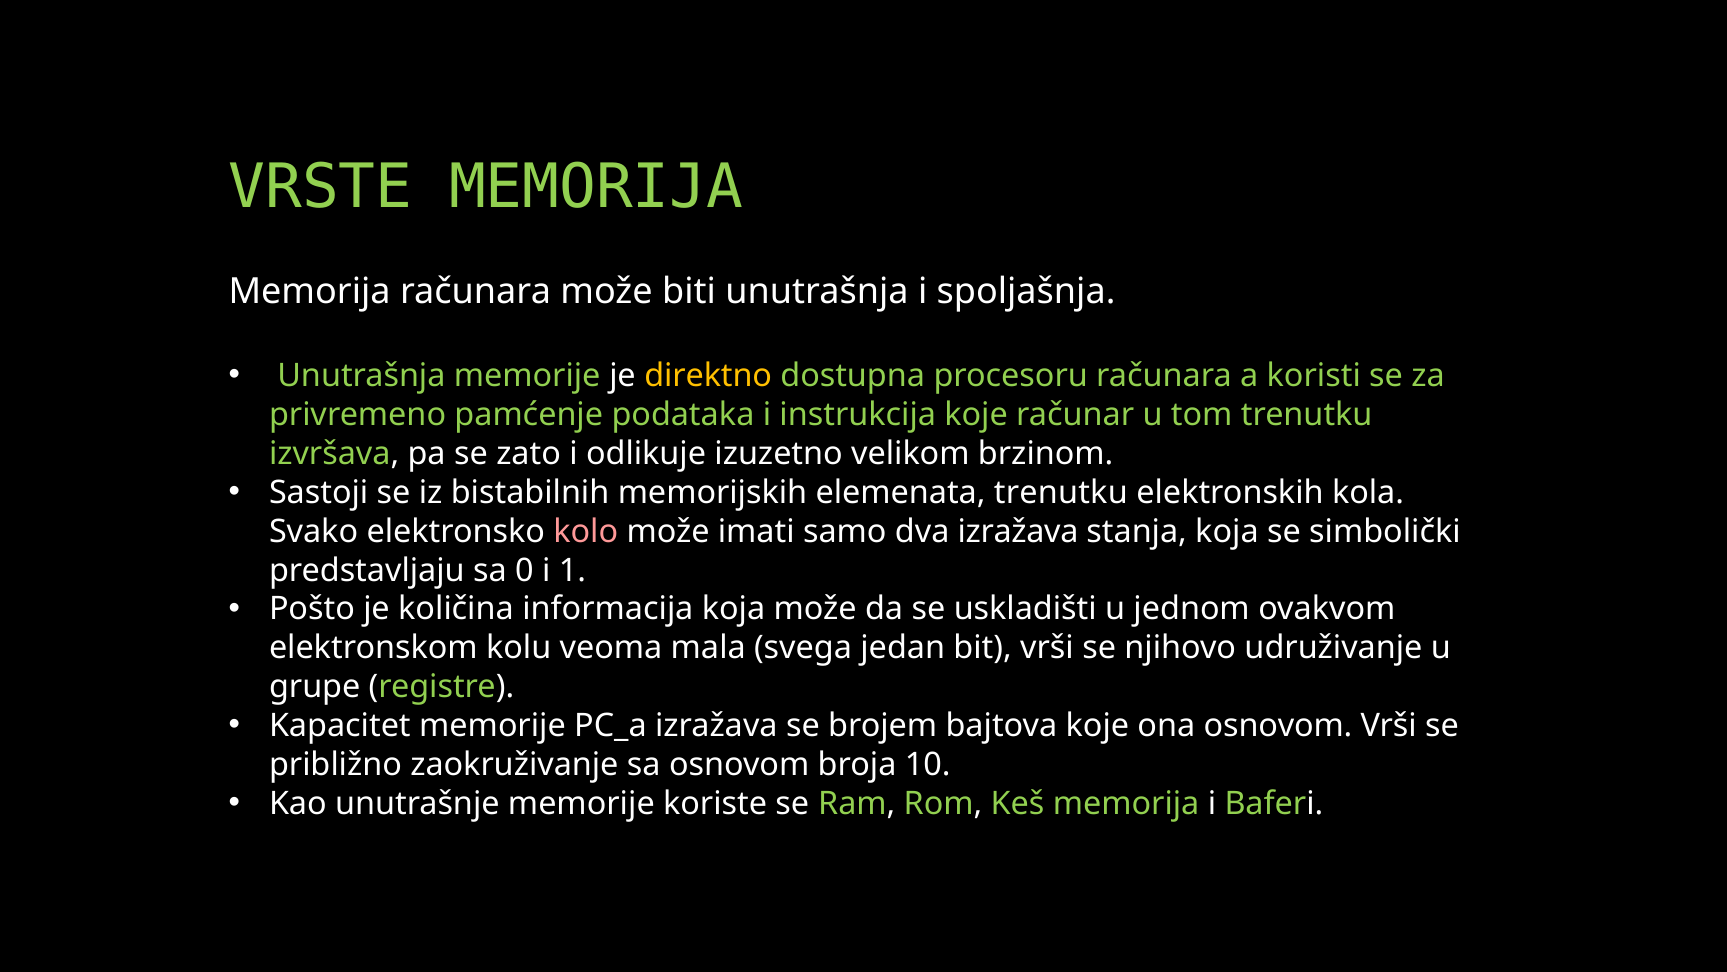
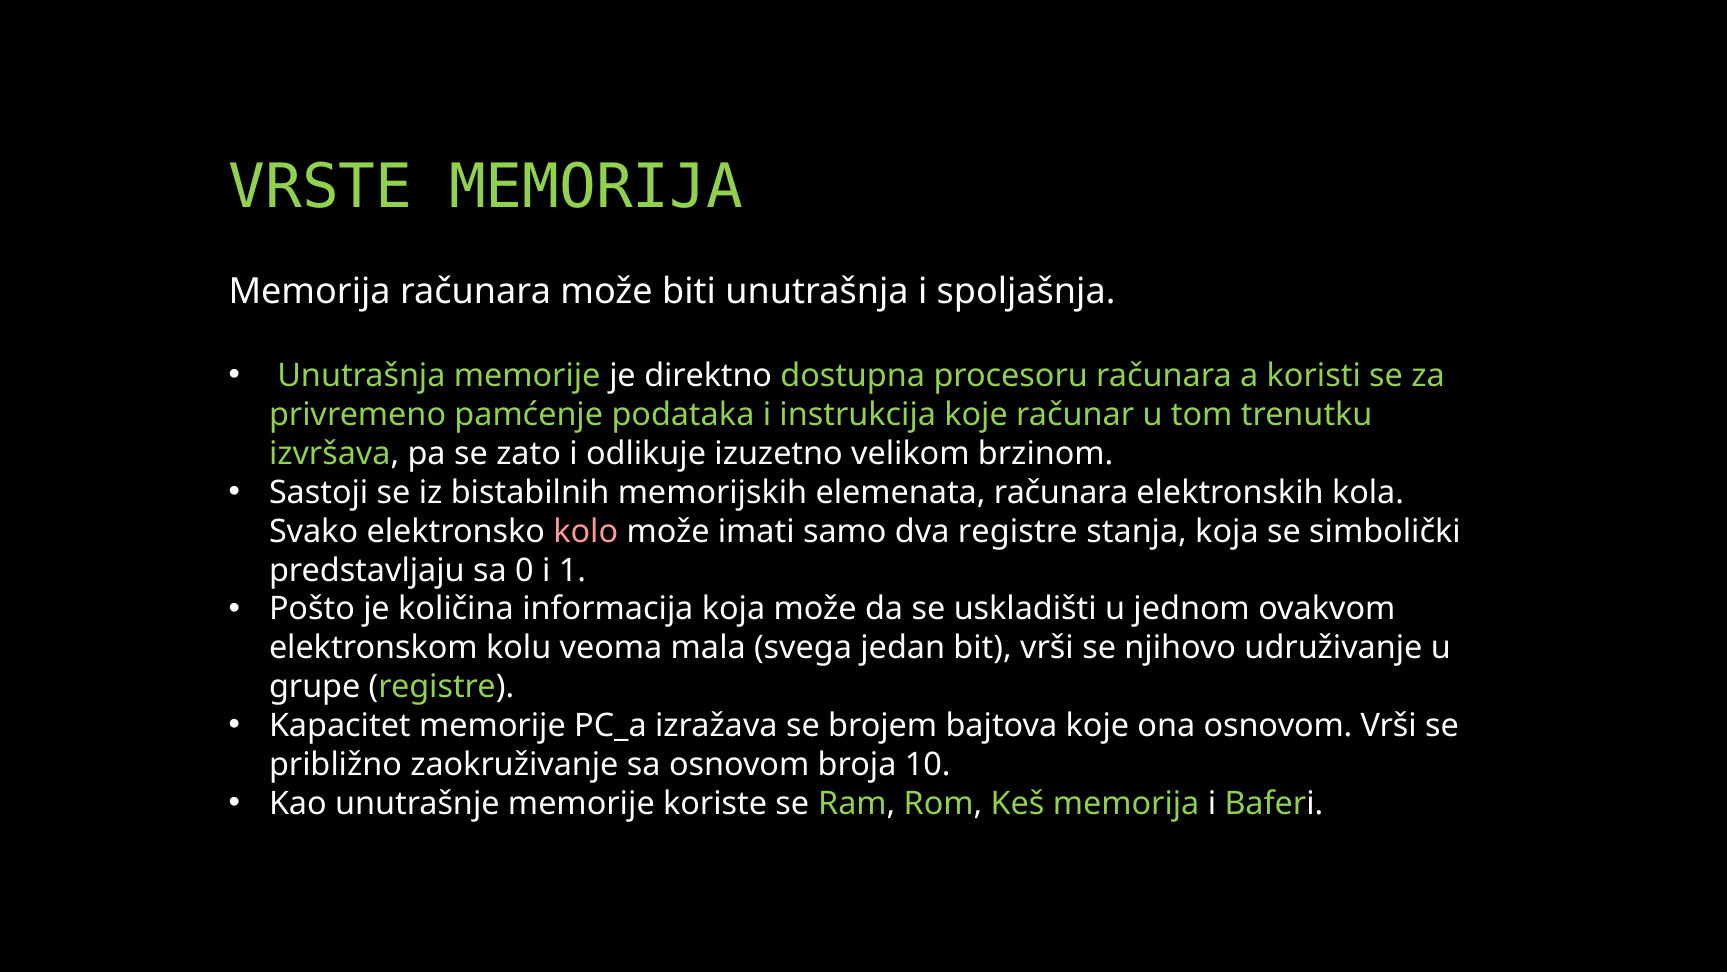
direktno colour: yellow -> white
elemenata trenutku: trenutku -> računara
dva izražava: izražava -> registre
